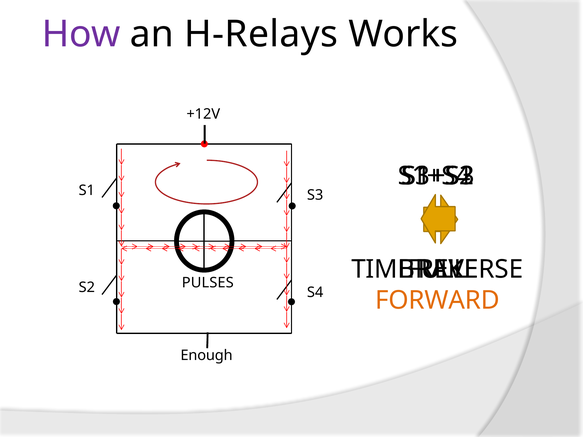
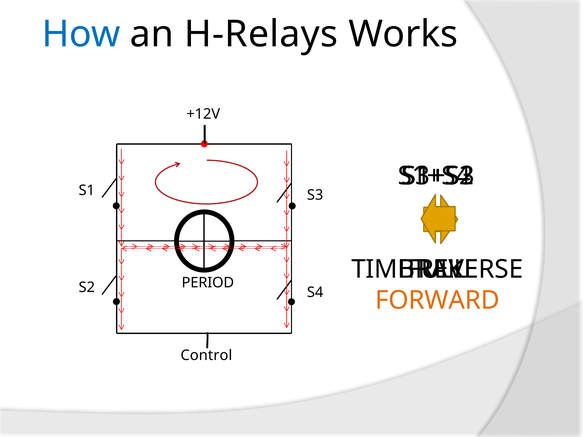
How colour: purple -> blue
PULSES: PULSES -> PERIOD
Enough: Enough -> Control
